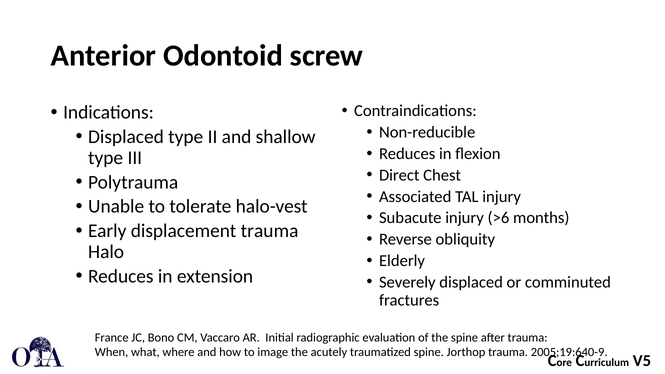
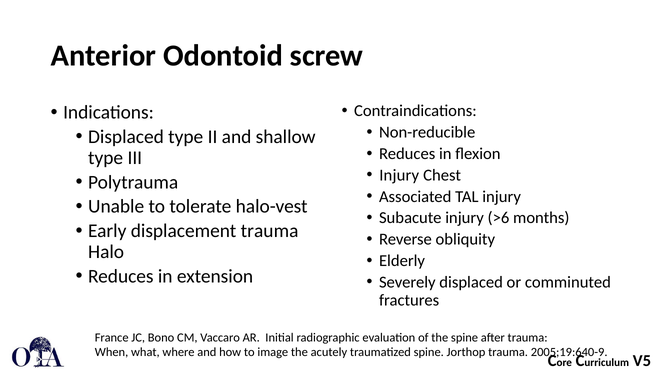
Direct at (399, 175): Direct -> Injury
